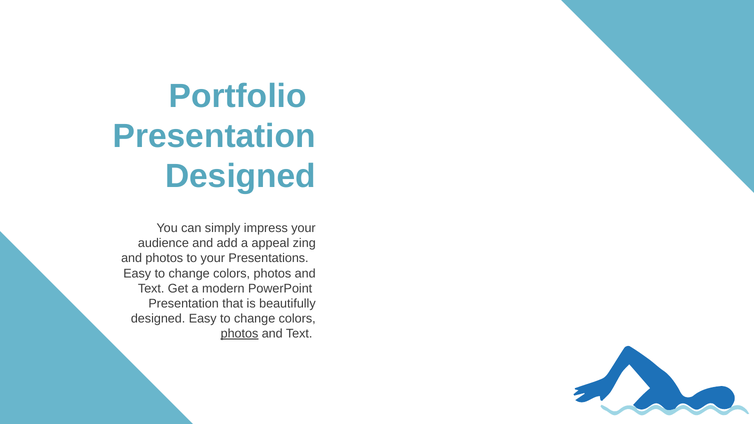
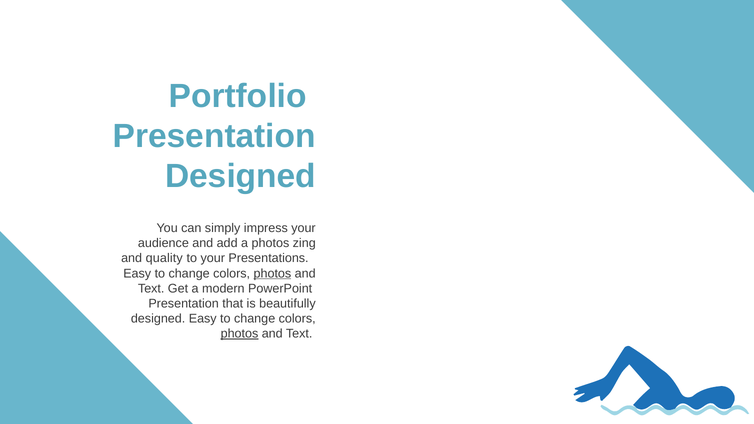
a appeal: appeal -> photos
and photos: photos -> quality
photos at (272, 274) underline: none -> present
